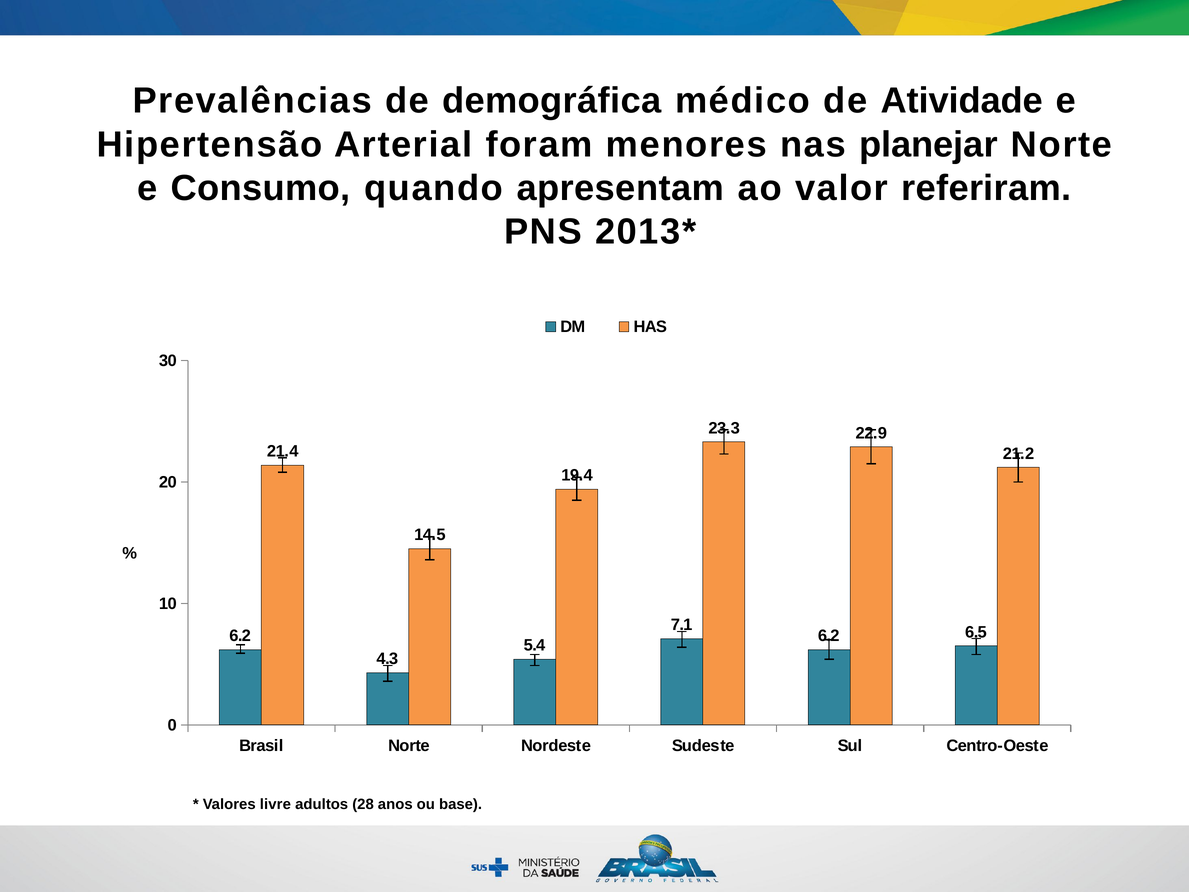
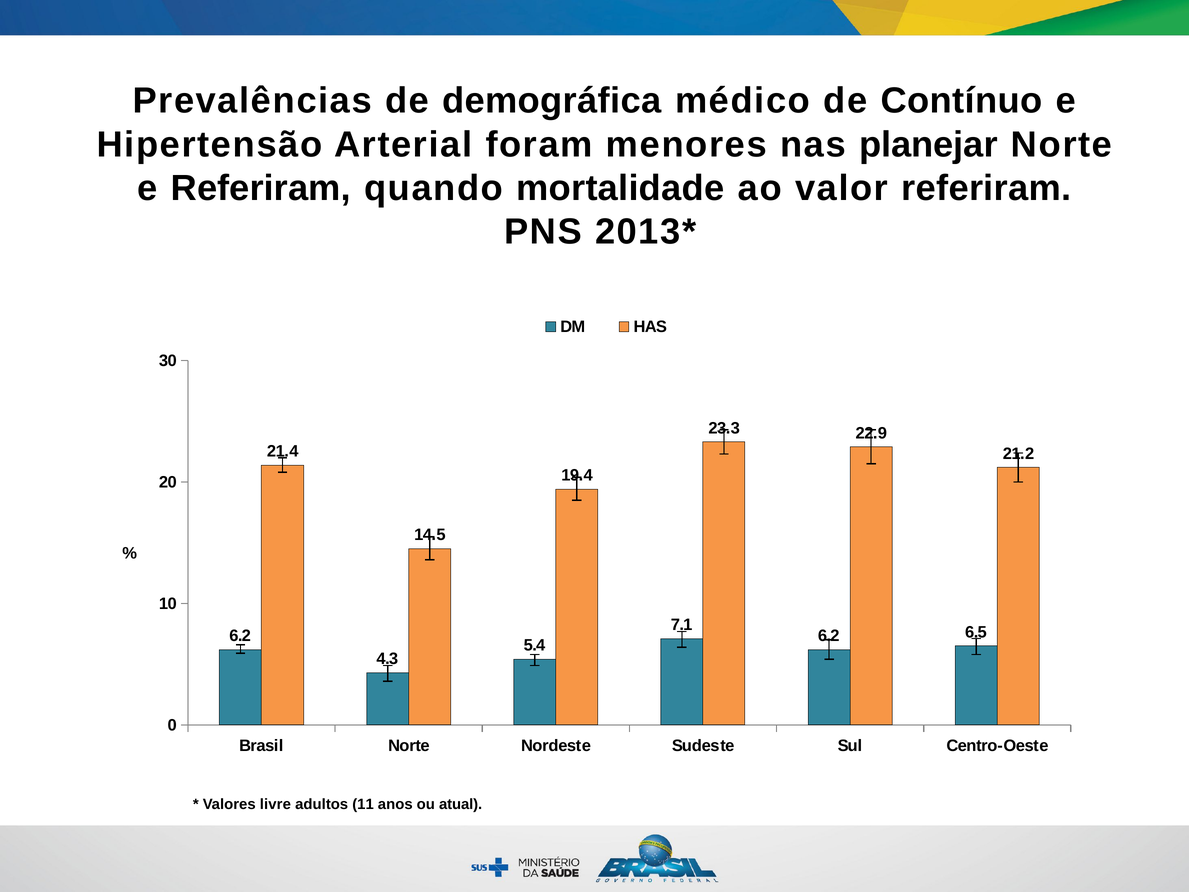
Atividade: Atividade -> Contínuo
e Consumo: Consumo -> Referiram
apresentam: apresentam -> mortalidade
28: 28 -> 11
base: base -> atual
